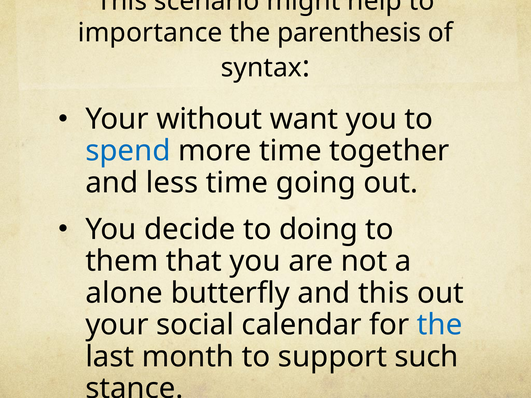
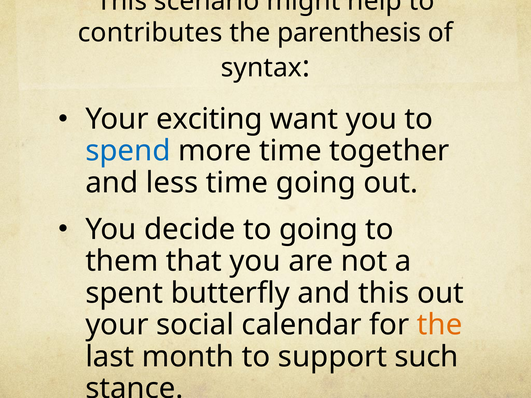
importance: importance -> contributes
without: without -> exciting
to doing: doing -> going
alone: alone -> spent
the at (440, 325) colour: blue -> orange
